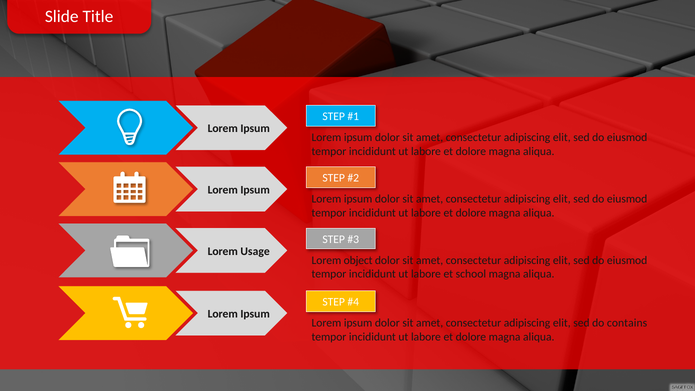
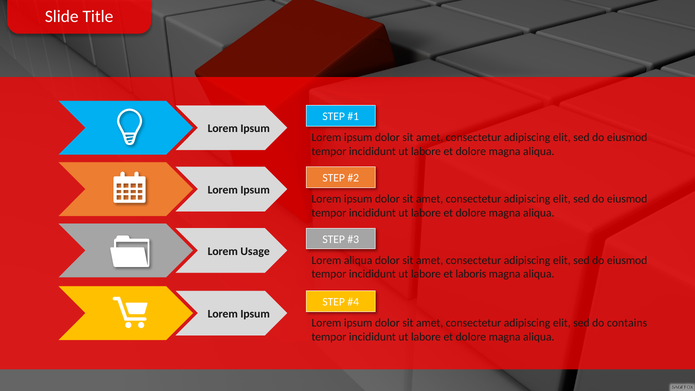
Lorem object: object -> aliqua
school: school -> laboris
